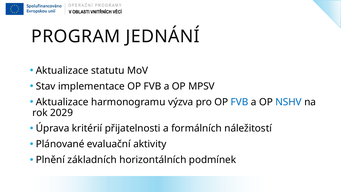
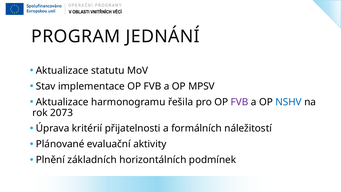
výzva: výzva -> řešila
FVB at (240, 102) colour: blue -> purple
2029: 2029 -> 2073
